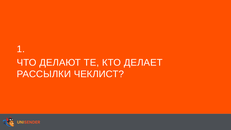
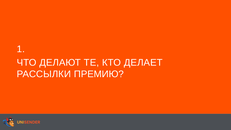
ЧЕКЛИСТ: ЧЕКЛИСТ -> ПРЕМИЮ
